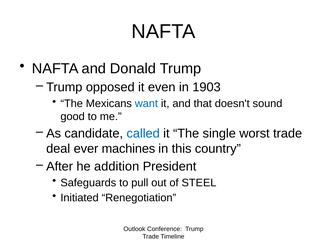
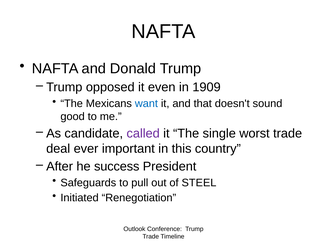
1903: 1903 -> 1909
called colour: blue -> purple
machines: machines -> important
addition: addition -> success
